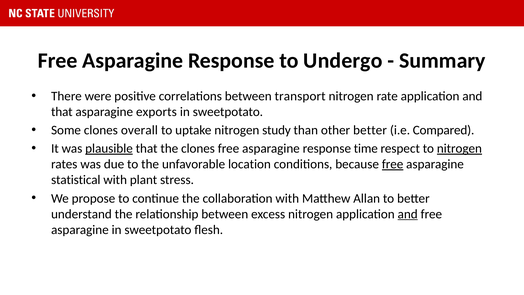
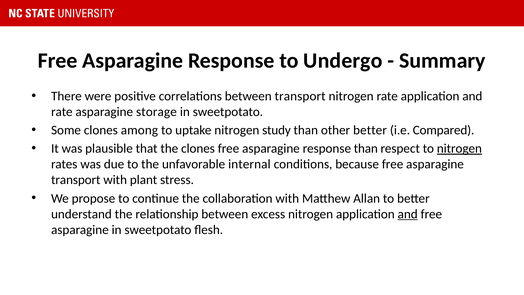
that at (62, 112): that -> rate
exports: exports -> storage
overall: overall -> among
plausible underline: present -> none
response time: time -> than
location: location -> internal
free at (393, 164) underline: present -> none
statistical at (76, 180): statistical -> transport
